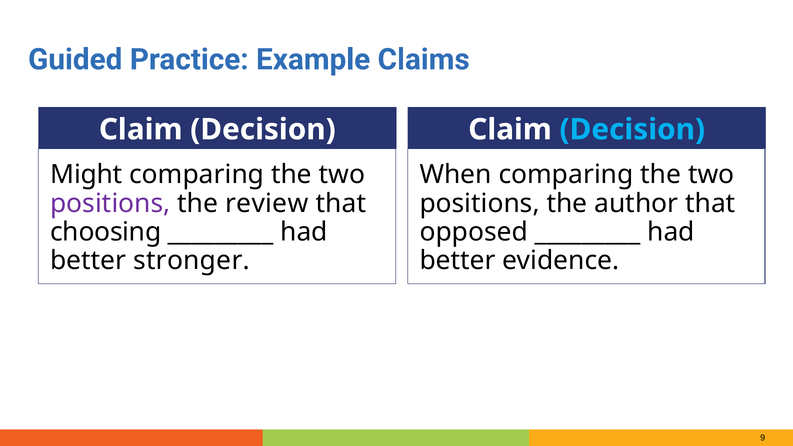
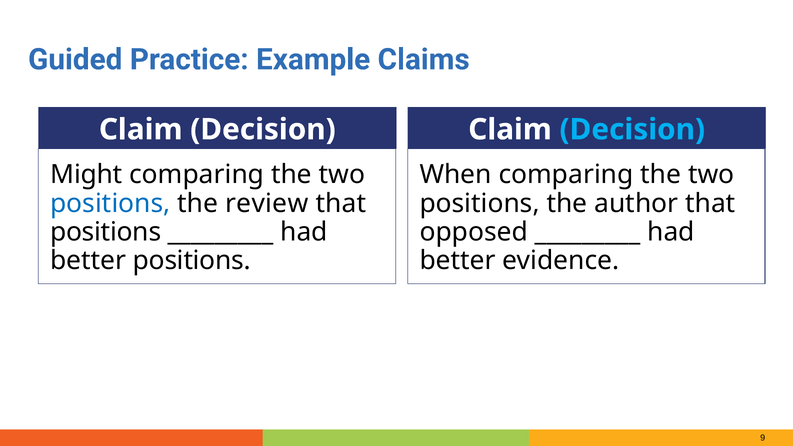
positions at (110, 203) colour: purple -> blue
choosing at (106, 232): choosing -> positions
better stronger: stronger -> positions
